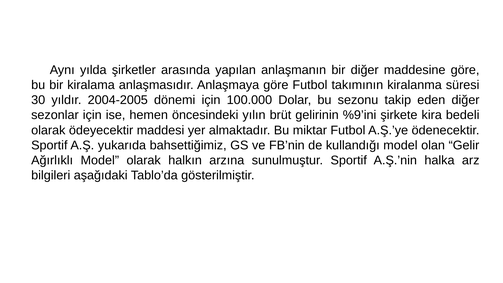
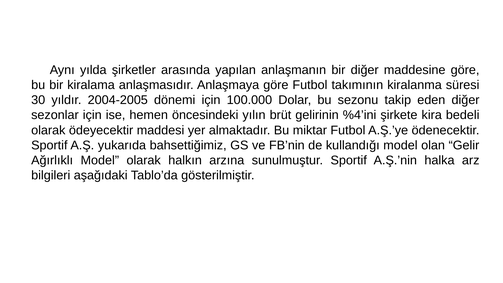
%9’ini: %9’ini -> %4’ini
